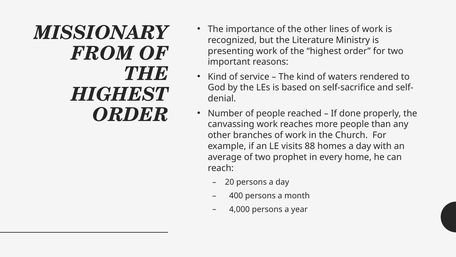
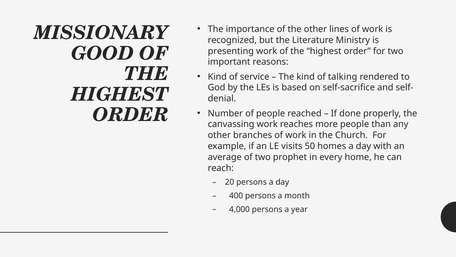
FROM: FROM -> GOOD
waters: waters -> talking
88: 88 -> 50
